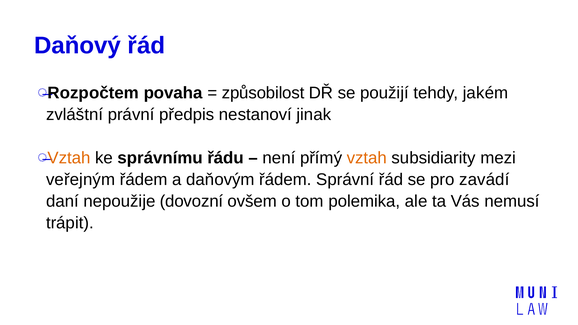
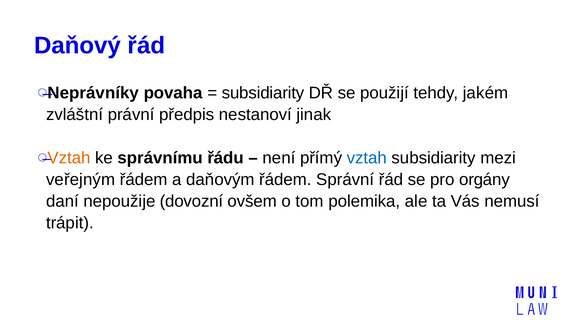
Rozpočtem: Rozpočtem -> Neprávníky
způsobilost at (263, 93): způsobilost -> subsidiarity
vztah at (367, 158) colour: orange -> blue
zavádí: zavádí -> orgány
